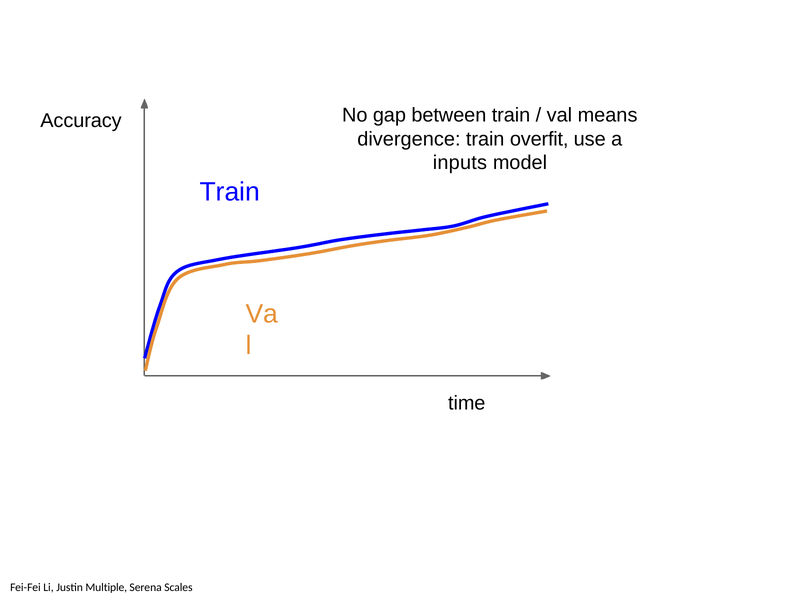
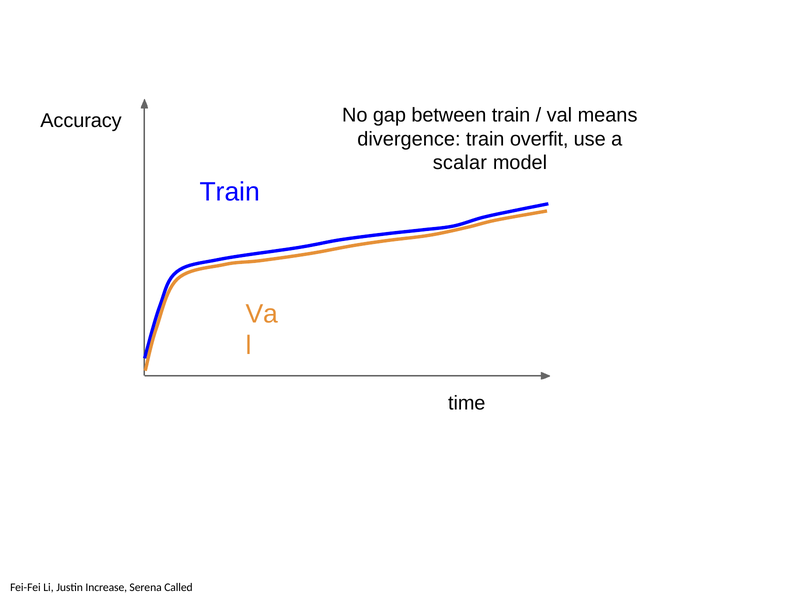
inputs: inputs -> scalar
Multiple: Multiple -> Increase
Scales: Scales -> Called
